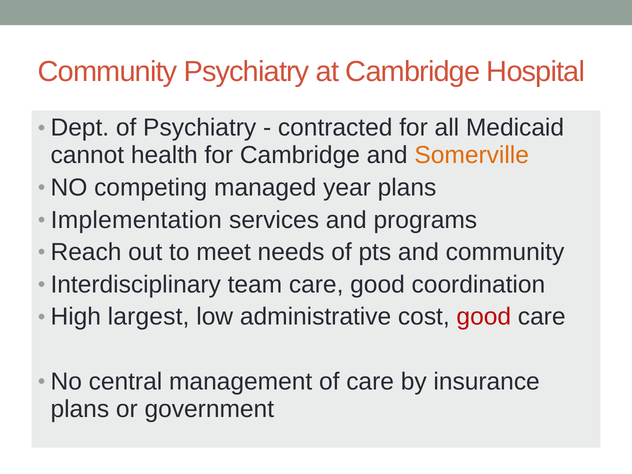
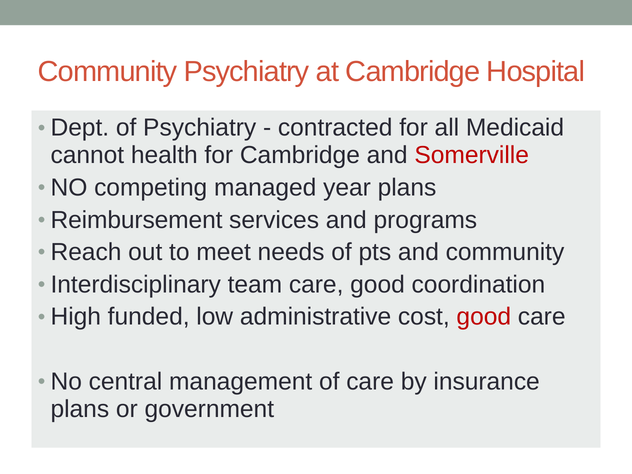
Somerville colour: orange -> red
Implementation: Implementation -> Reimbursement
largest: largest -> funded
